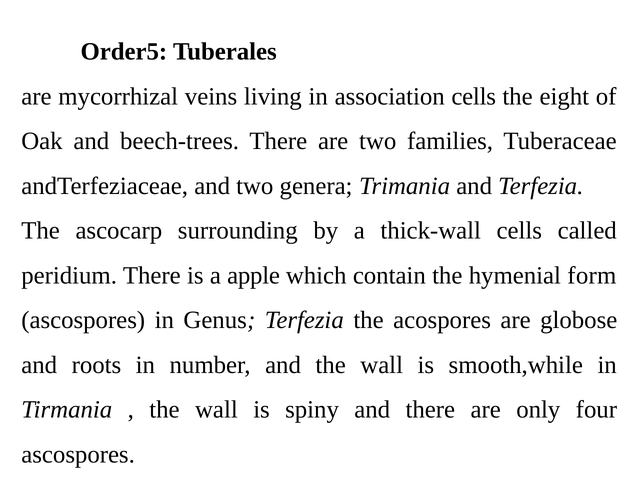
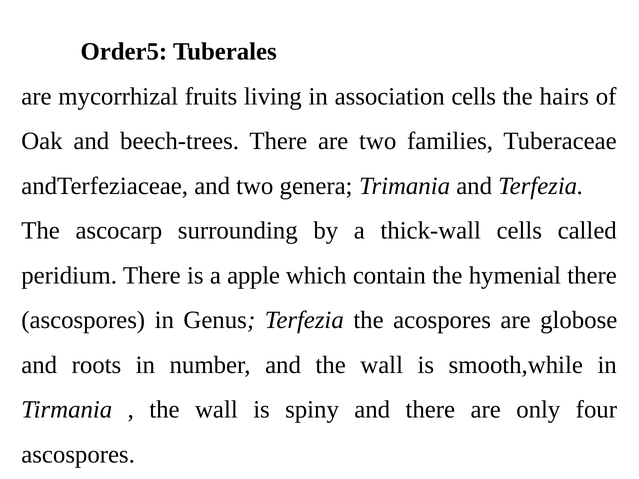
veins: veins -> fruits
eight: eight -> hairs
hymenial form: form -> there
